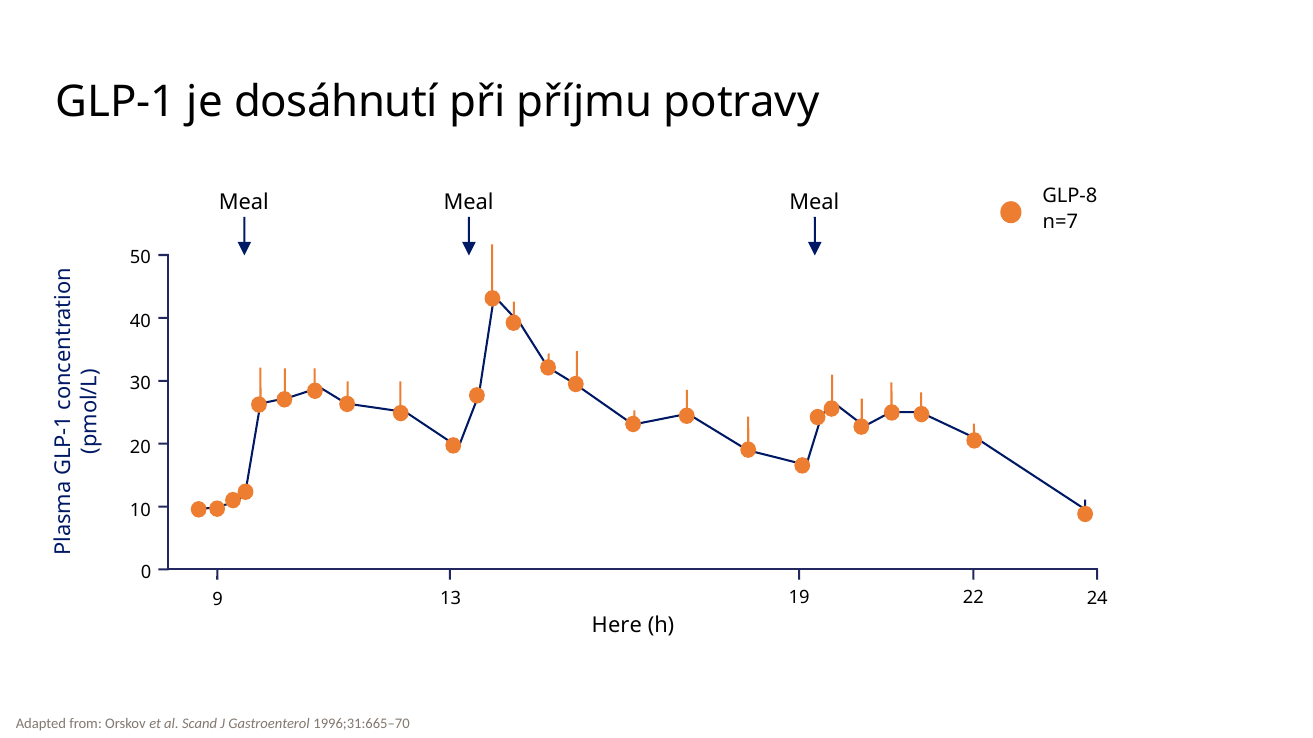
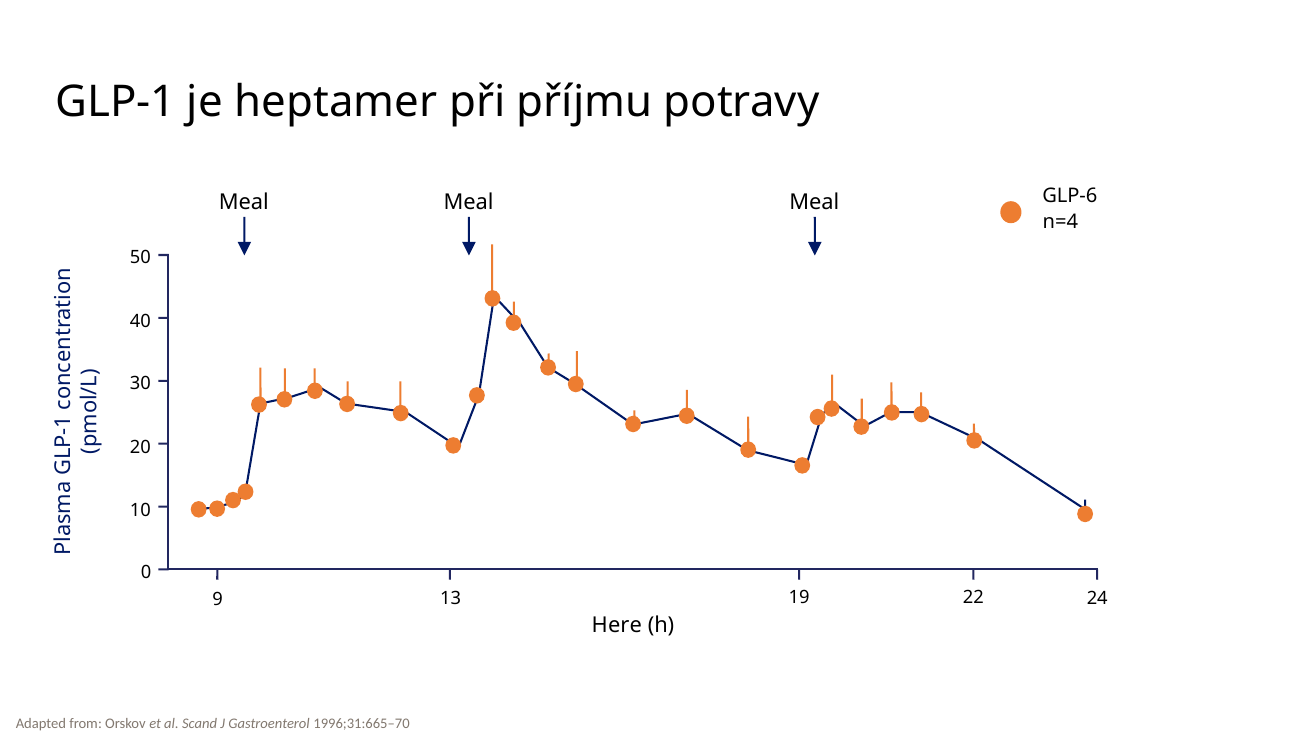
dosáhnutí: dosáhnutí -> heptamer
GLP-8: GLP-8 -> GLP-6
n=7: n=7 -> n=4
